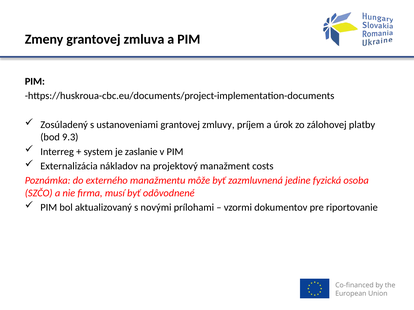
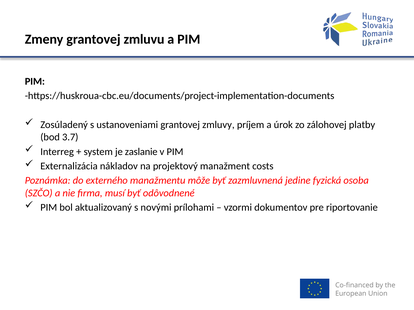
zmluva: zmluva -> zmluvu
9.3: 9.3 -> 3.7
